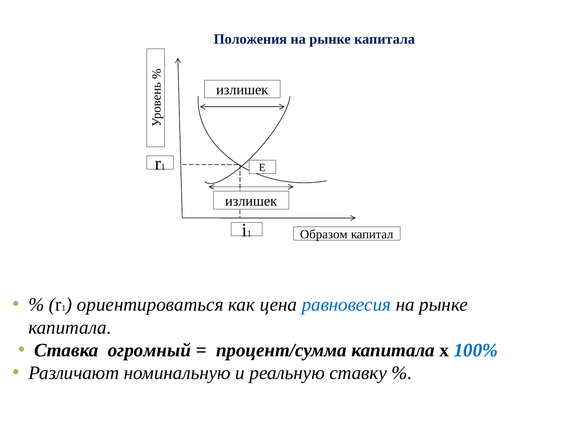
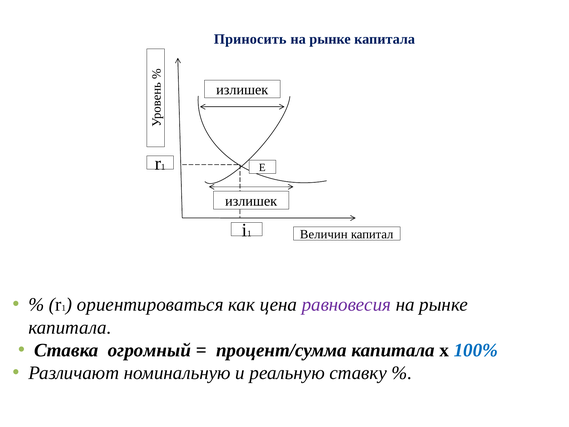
Положения: Положения -> Приносить
Образом: Образом -> Величин
равновесия colour: blue -> purple
